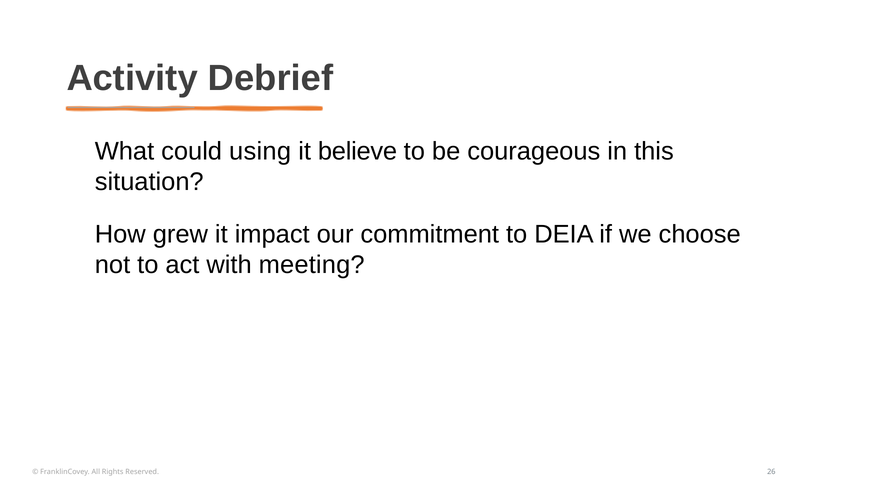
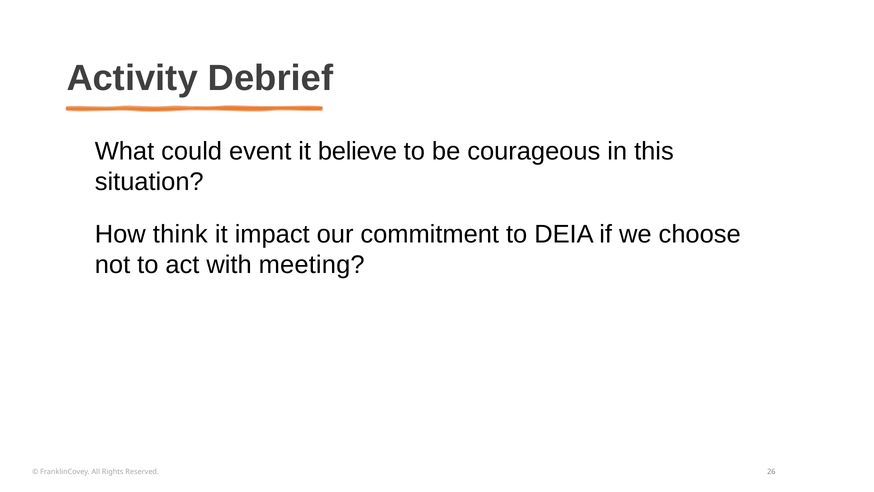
using: using -> event
grew: grew -> think
